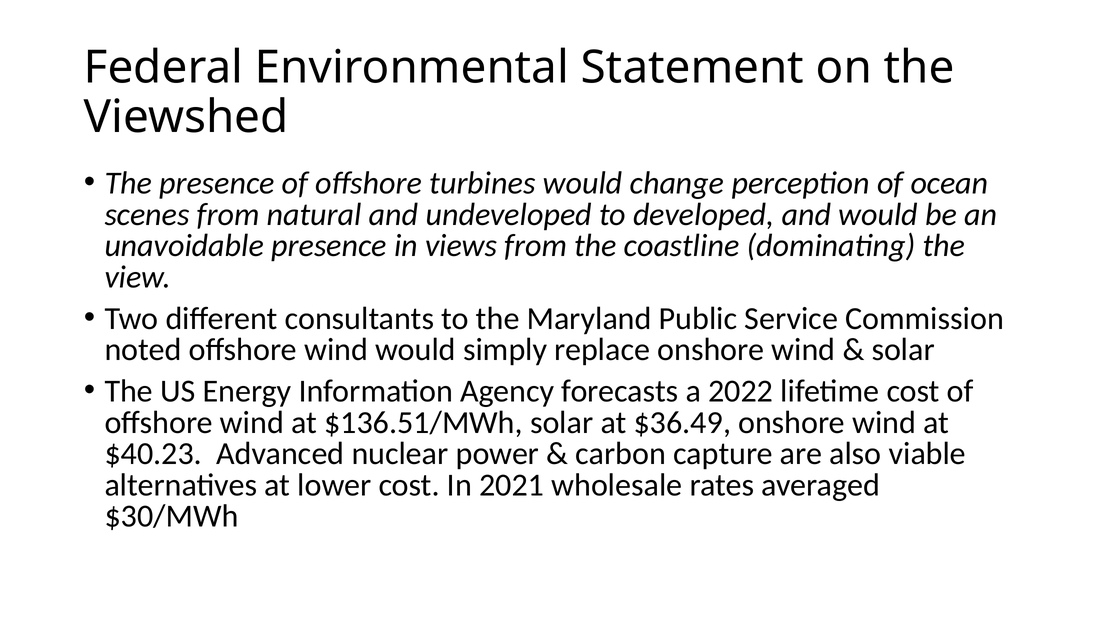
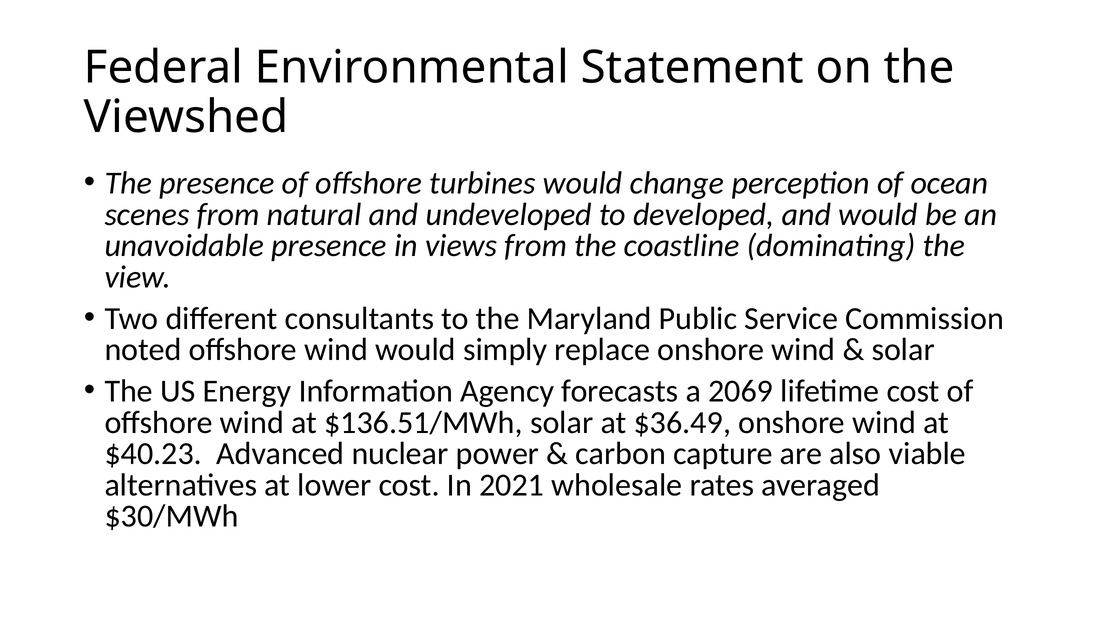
2022: 2022 -> 2069
